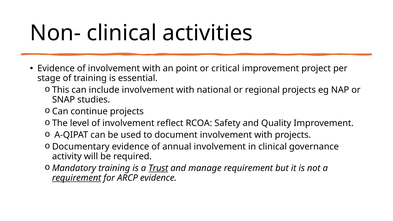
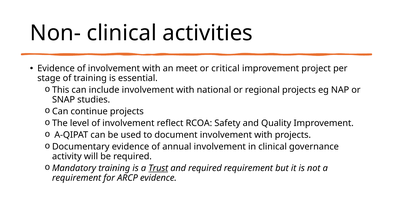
point: point -> meet
and manage: manage -> required
requirement at (77, 178) underline: present -> none
